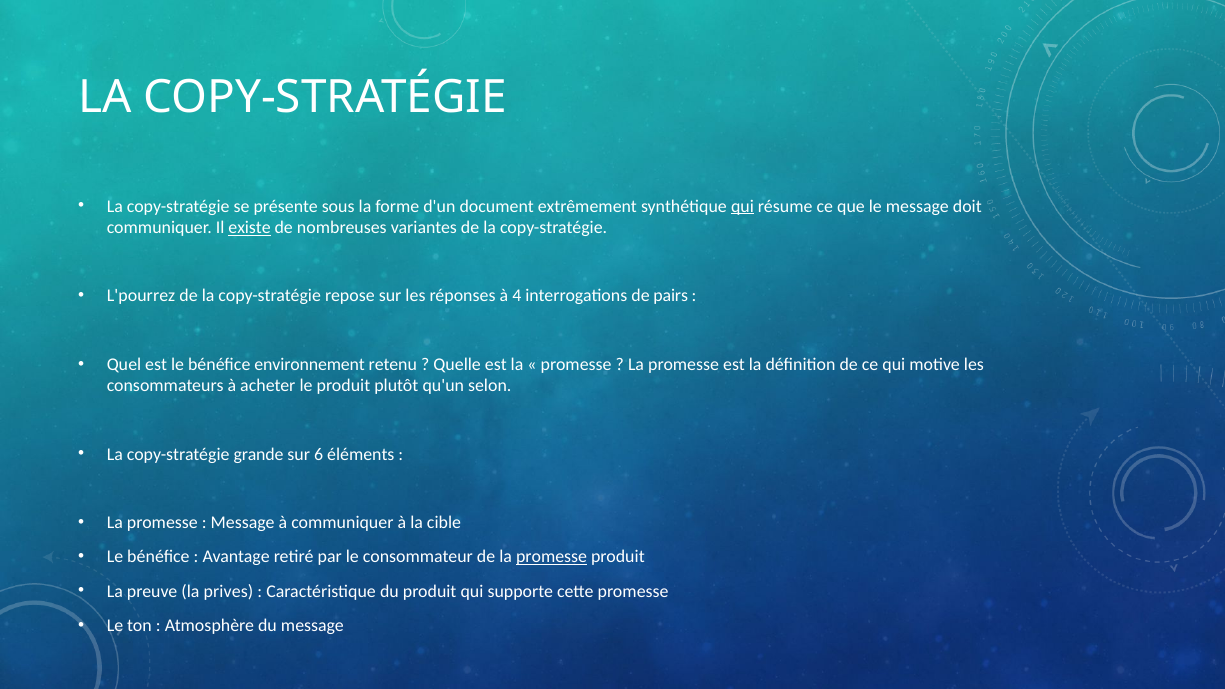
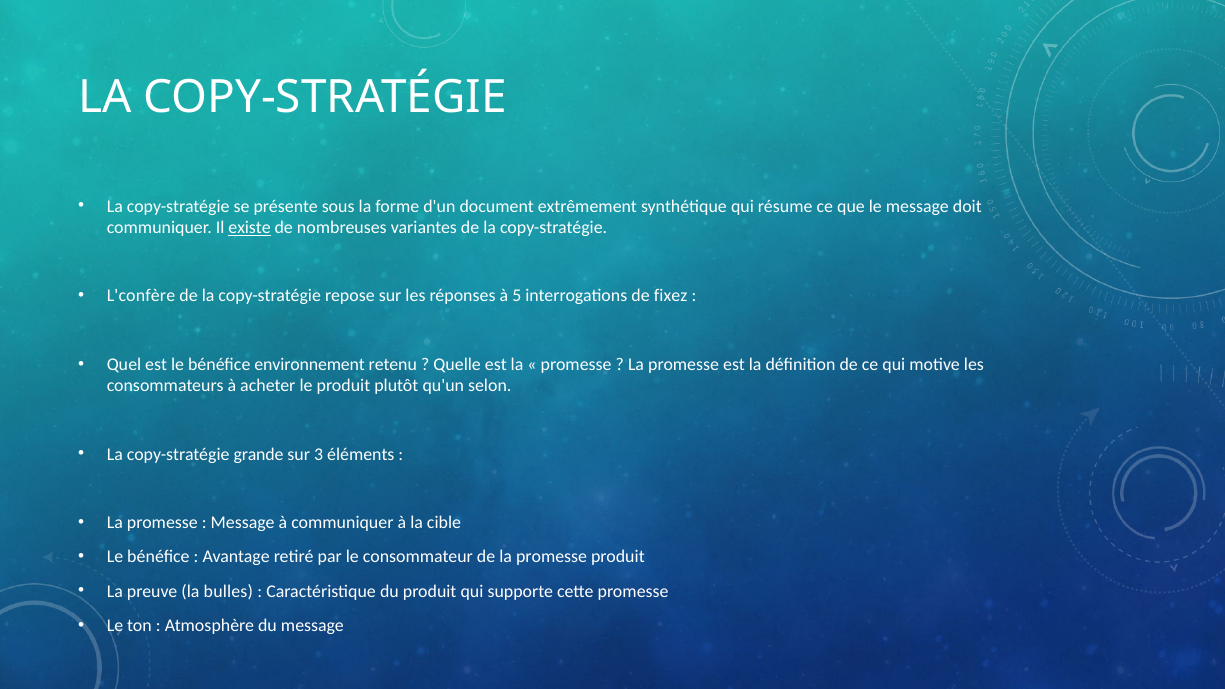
qui at (742, 206) underline: present -> none
L'pourrez: L'pourrez -> L'confère
4: 4 -> 5
pairs: pairs -> fixez
6: 6 -> 3
promesse at (552, 557) underline: present -> none
prives: prives -> bulles
